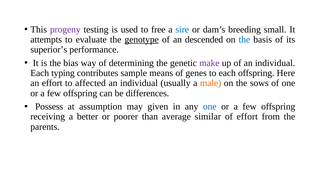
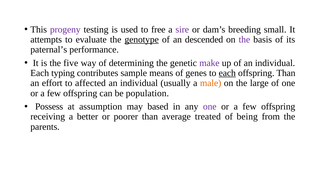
sire colour: blue -> purple
the at (244, 40) colour: blue -> purple
superior’s: superior’s -> paternal’s
bias: bias -> five
each at (227, 73) underline: none -> present
offspring Here: Here -> Than
sows: sows -> large
differences: differences -> population
given: given -> based
one at (210, 107) colour: blue -> purple
similar: similar -> treated
of effort: effort -> being
